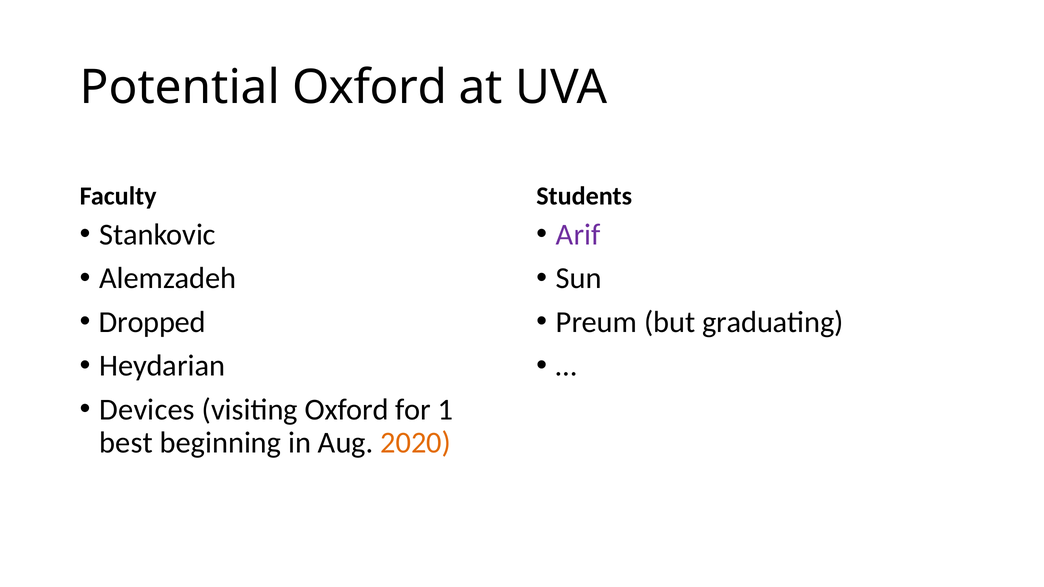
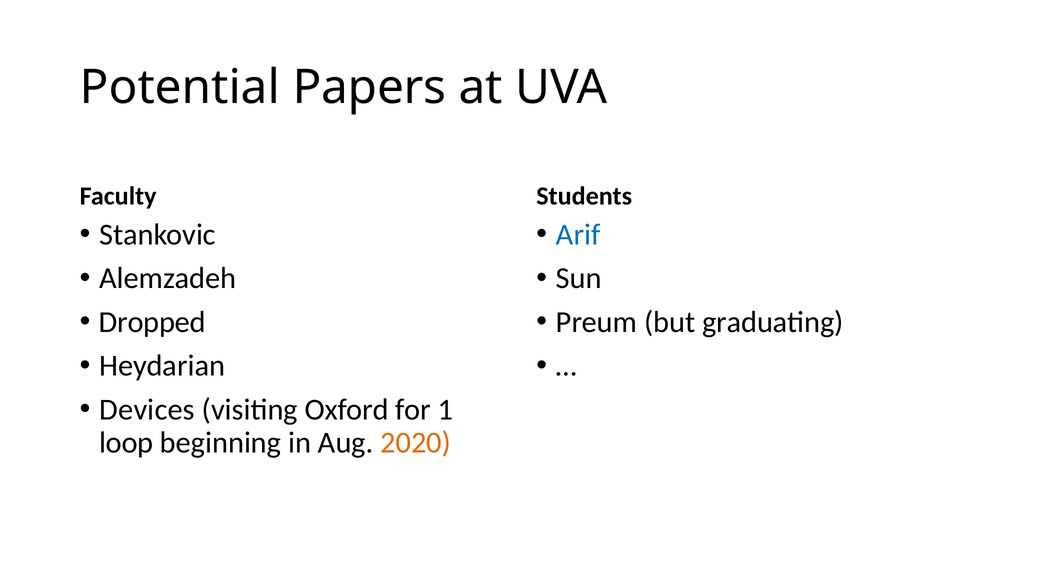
Potential Oxford: Oxford -> Papers
Arif colour: purple -> blue
best: best -> loop
